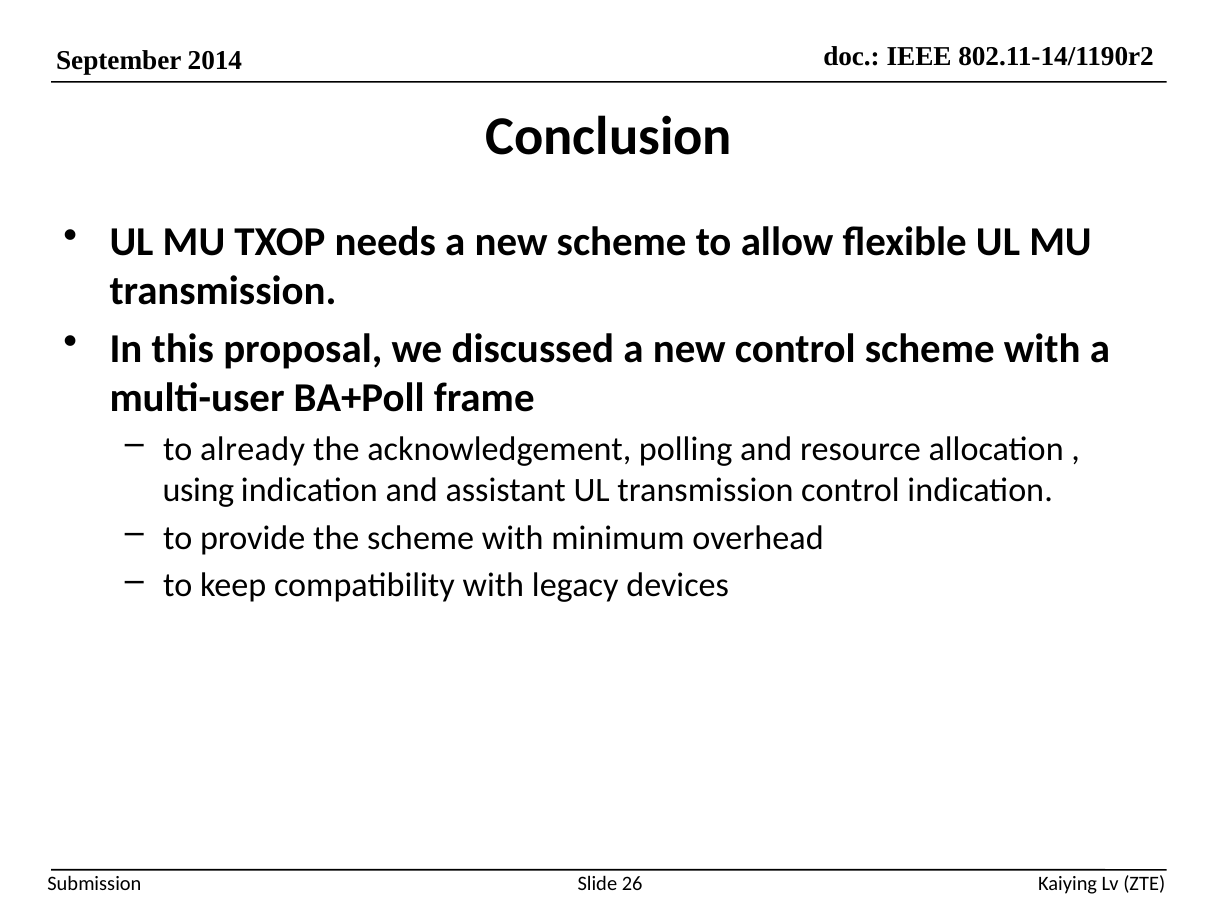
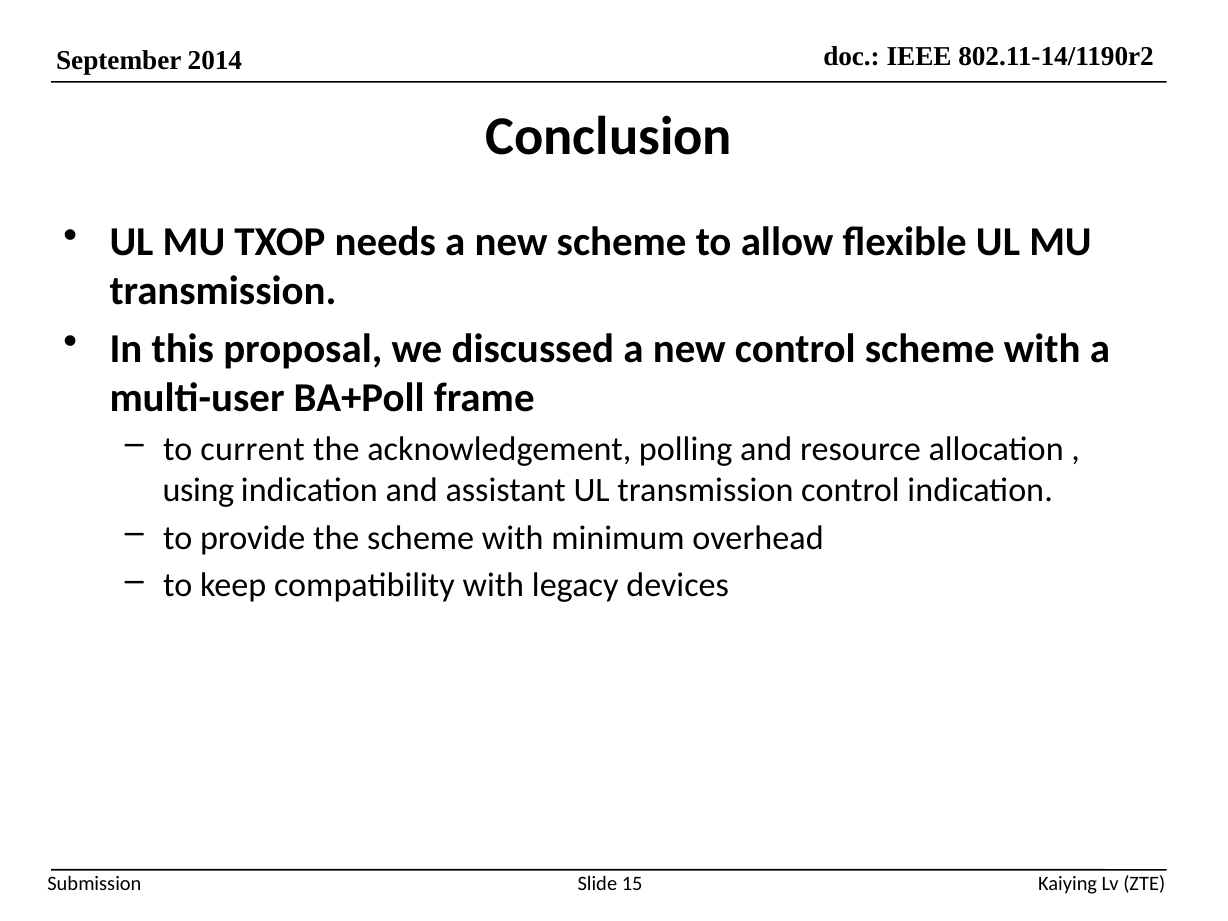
already: already -> current
26: 26 -> 15
